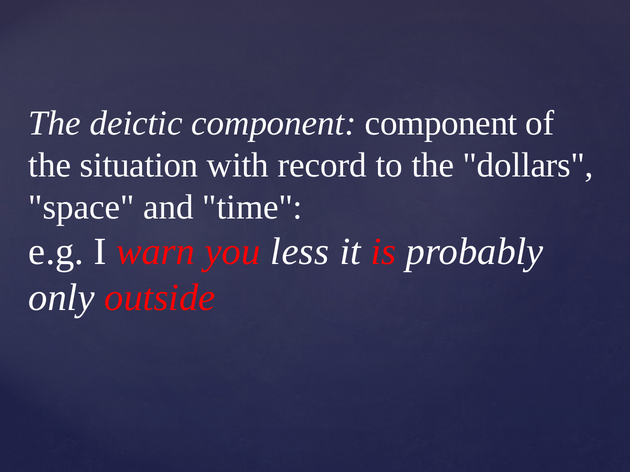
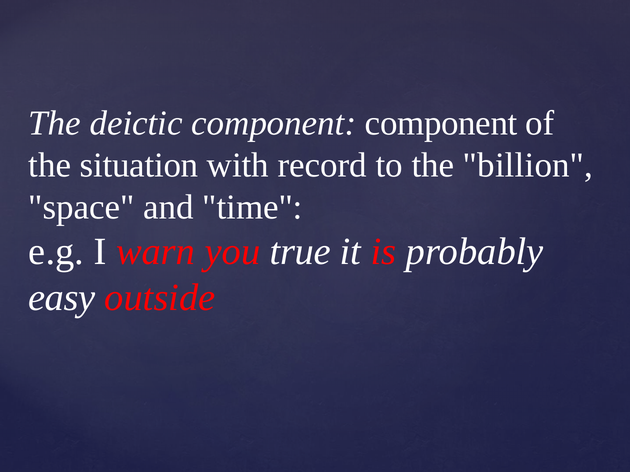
dollars: dollars -> billion
less: less -> true
only: only -> easy
